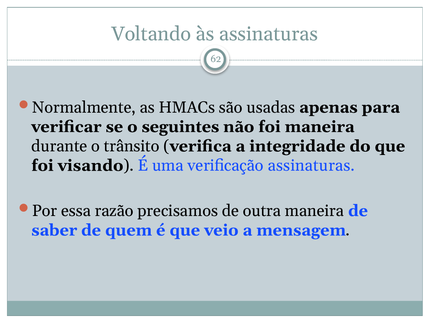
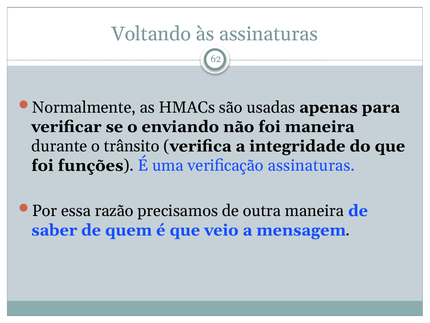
seguintes: seguintes -> enviando
visando: visando -> funções
